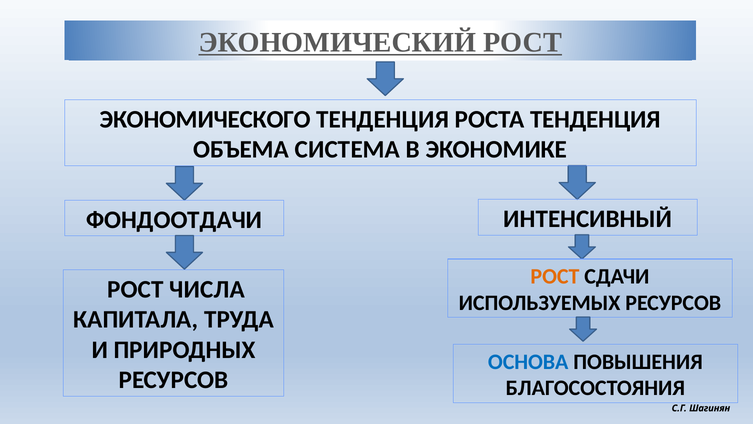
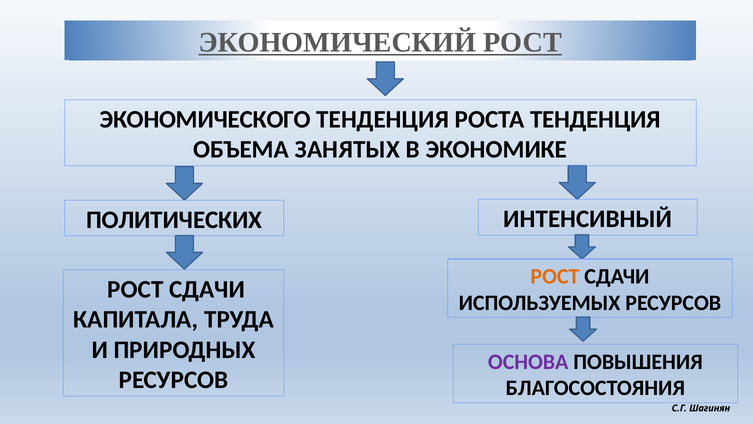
СИСТЕМА: СИСТЕМА -> ЗАНЯТЫХ
ФОНДООТДАЧИ: ФОНДООТДАЧИ -> ПОЛИТИЧЕСКИХ
ЧИСЛА at (207, 289): ЧИСЛА -> СДАЧИ
ОСНОВА colour: blue -> purple
